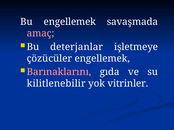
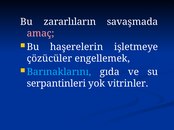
Bu engellemek: engellemek -> zararlıların
deterjanlar: deterjanlar -> haşerelerin
Barınaklarını colour: pink -> light blue
kilitlenebilir: kilitlenebilir -> serpantinleri
